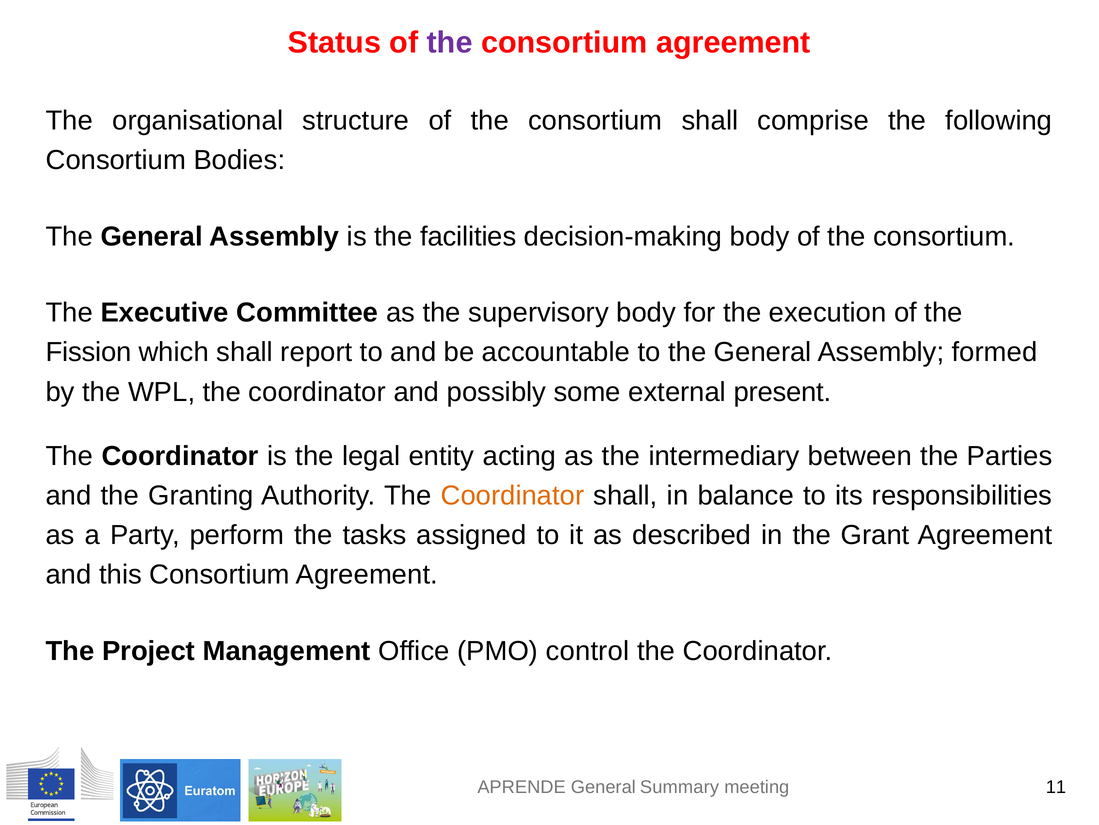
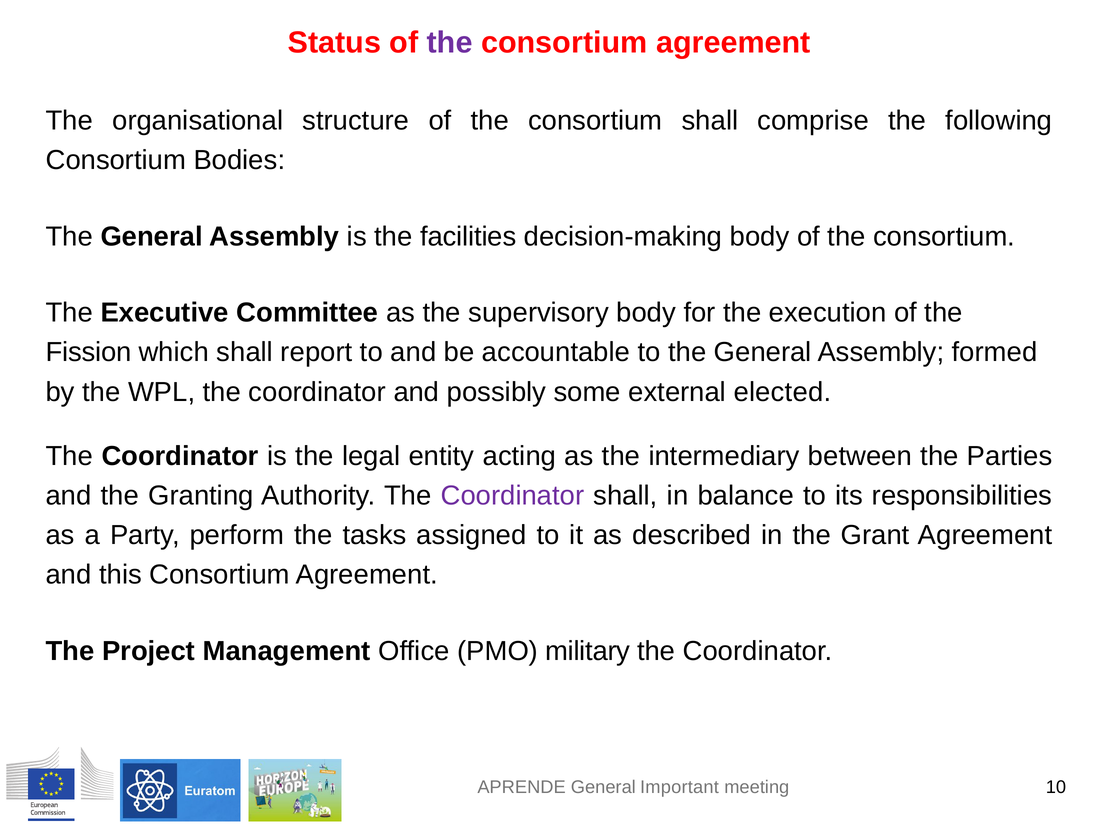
present: present -> elected
Coordinator at (512, 495) colour: orange -> purple
control: control -> military
Summary: Summary -> Important
11: 11 -> 10
